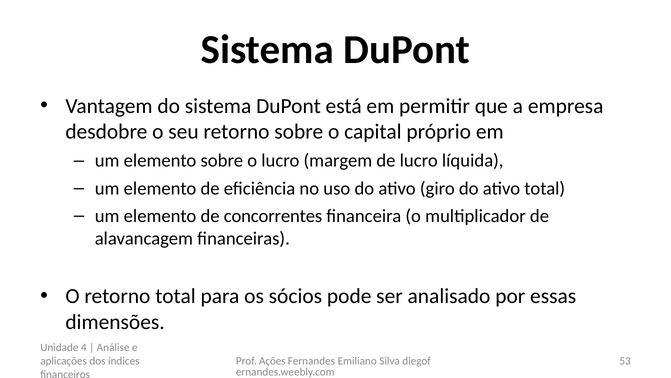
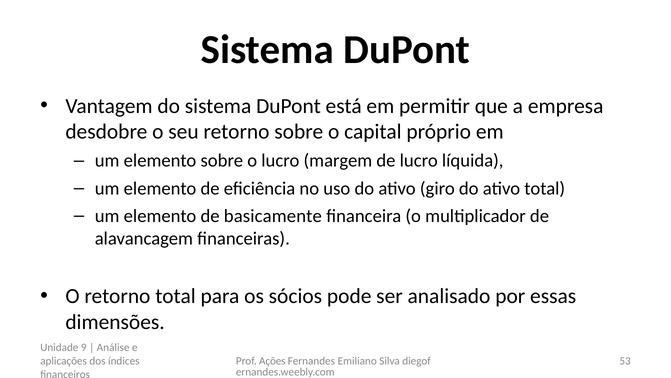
concorrentes: concorrentes -> basicamente
4: 4 -> 9
